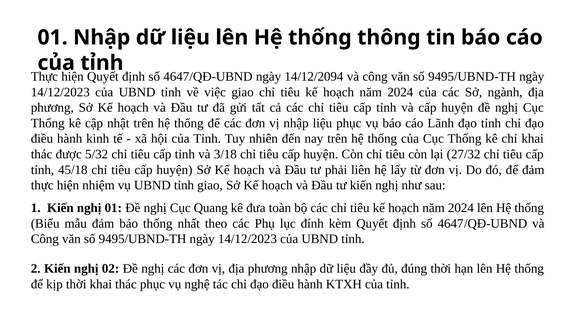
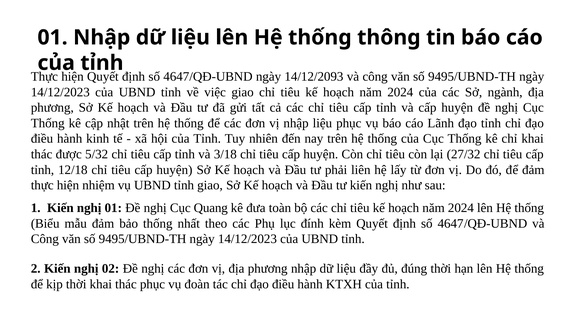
14/12/2094: 14/12/2094 -> 14/12/2093
45/18: 45/18 -> 12/18
nghệ: nghệ -> đoàn
